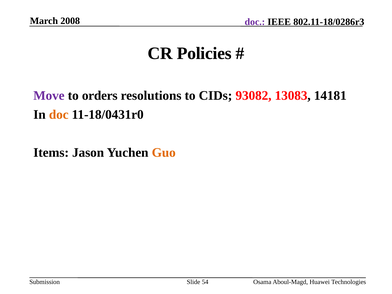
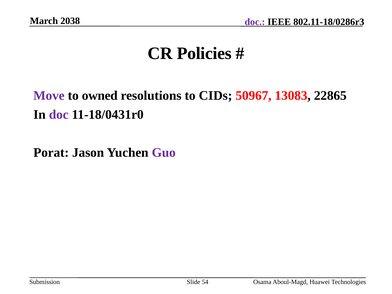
2008: 2008 -> 2038
orders: orders -> owned
93082: 93082 -> 50967
14181: 14181 -> 22865
doc at (59, 115) colour: orange -> purple
Items: Items -> Porat
Guo colour: orange -> purple
